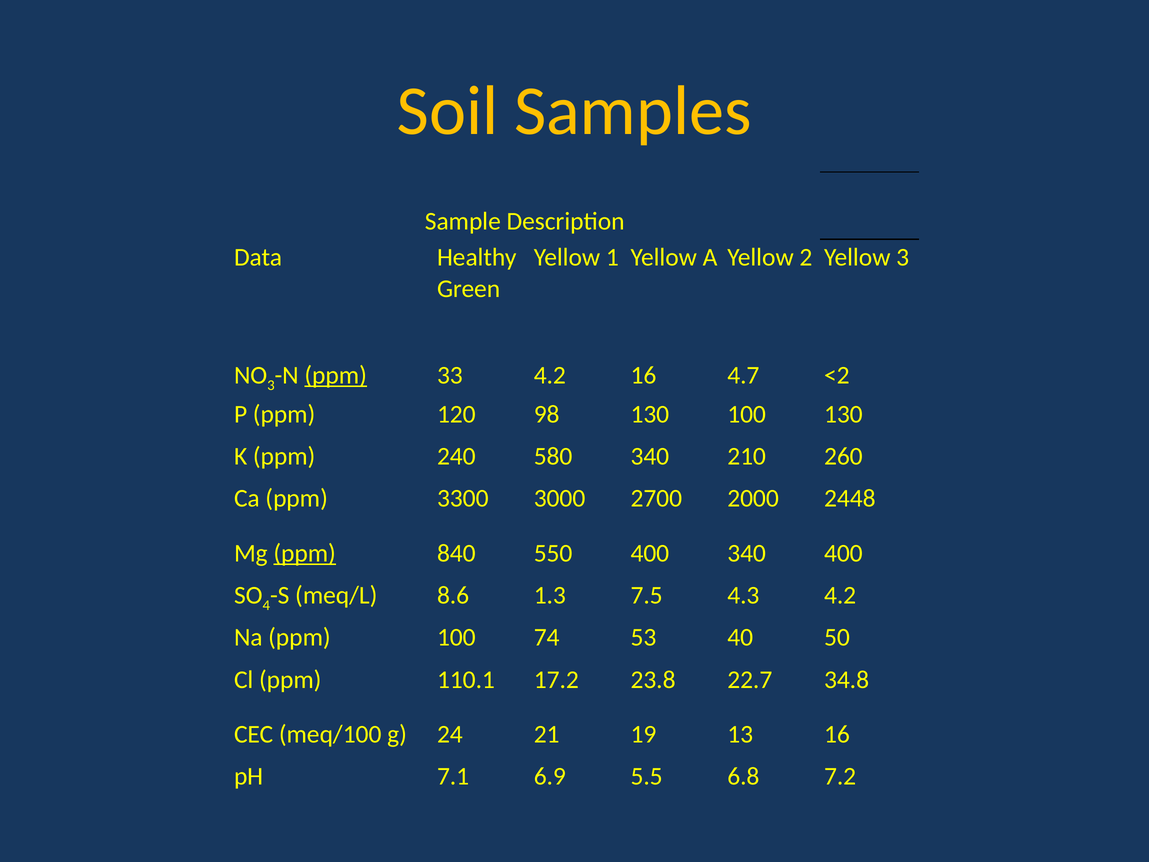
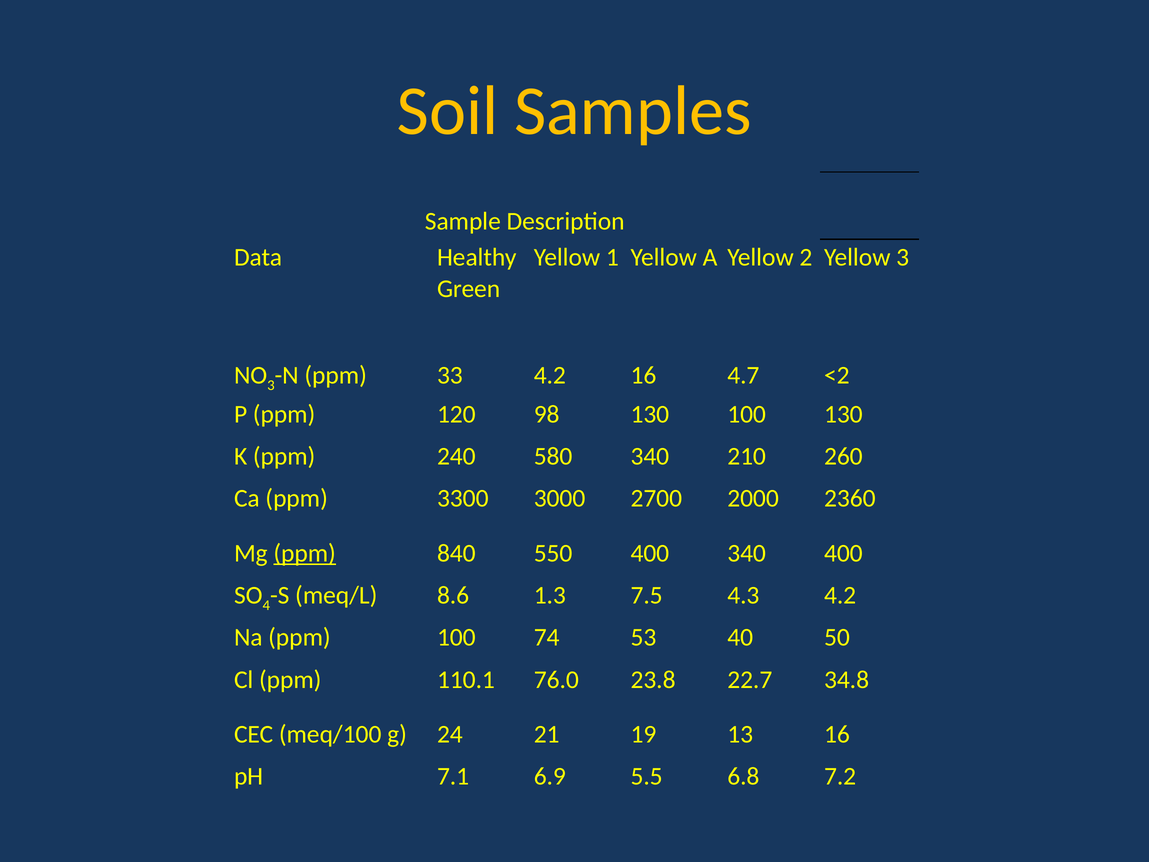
ppm at (336, 375) underline: present -> none
2448: 2448 -> 2360
17.2: 17.2 -> 76.0
